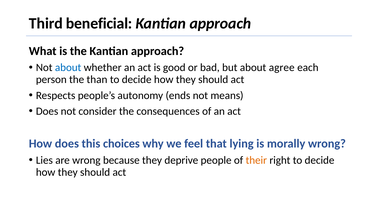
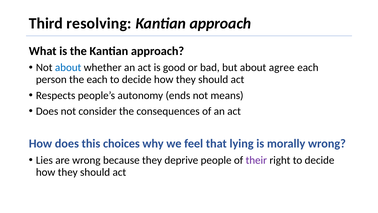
beneficial: beneficial -> resolving
the than: than -> each
their colour: orange -> purple
